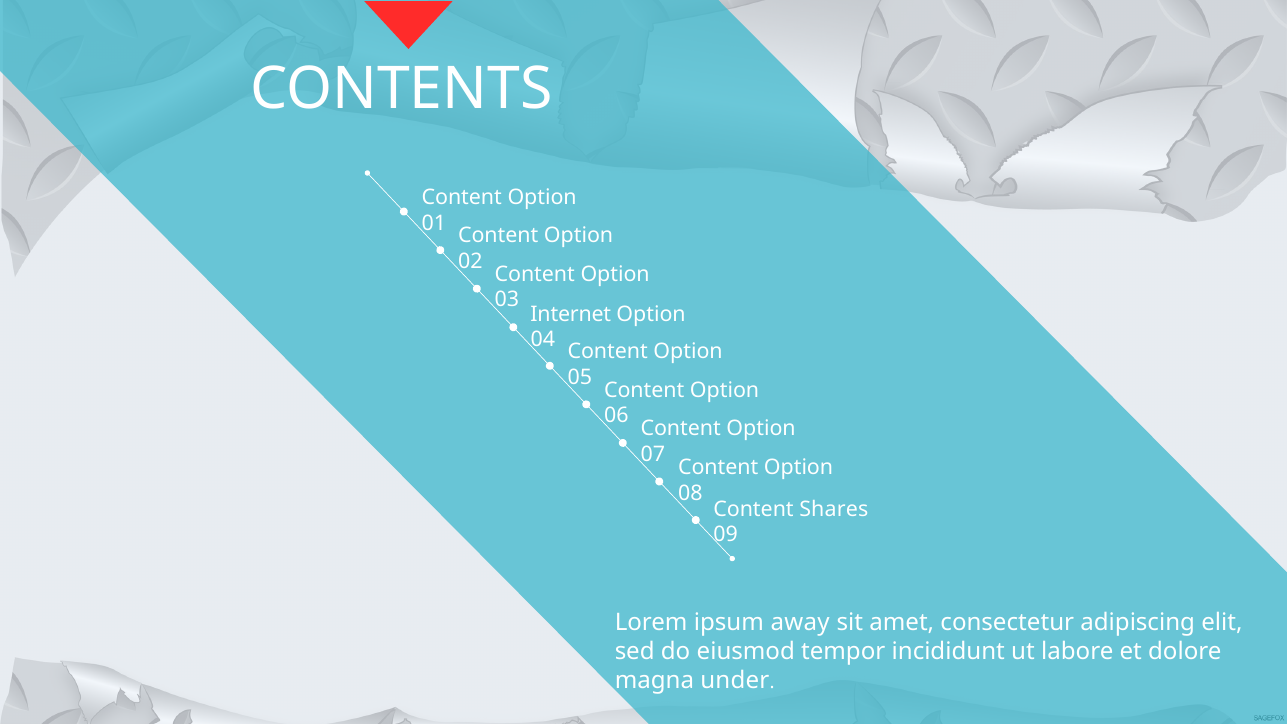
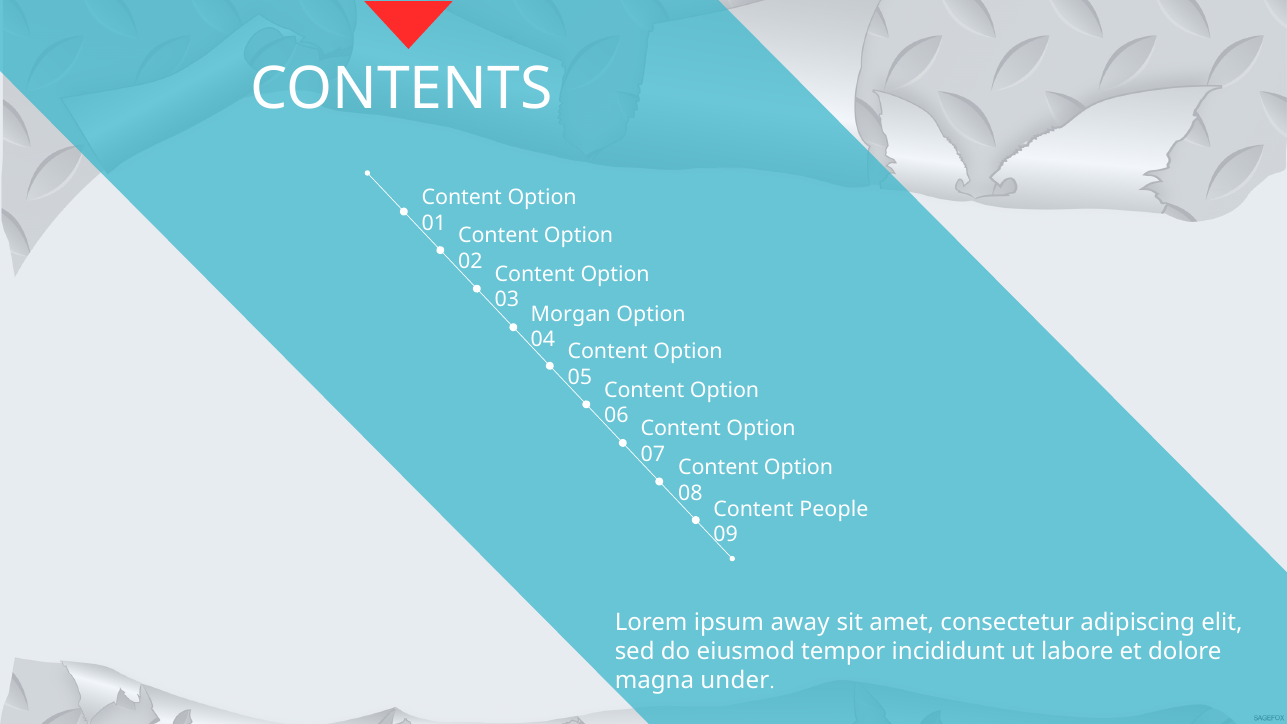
Internet: Internet -> Morgan
Shares: Shares -> People
